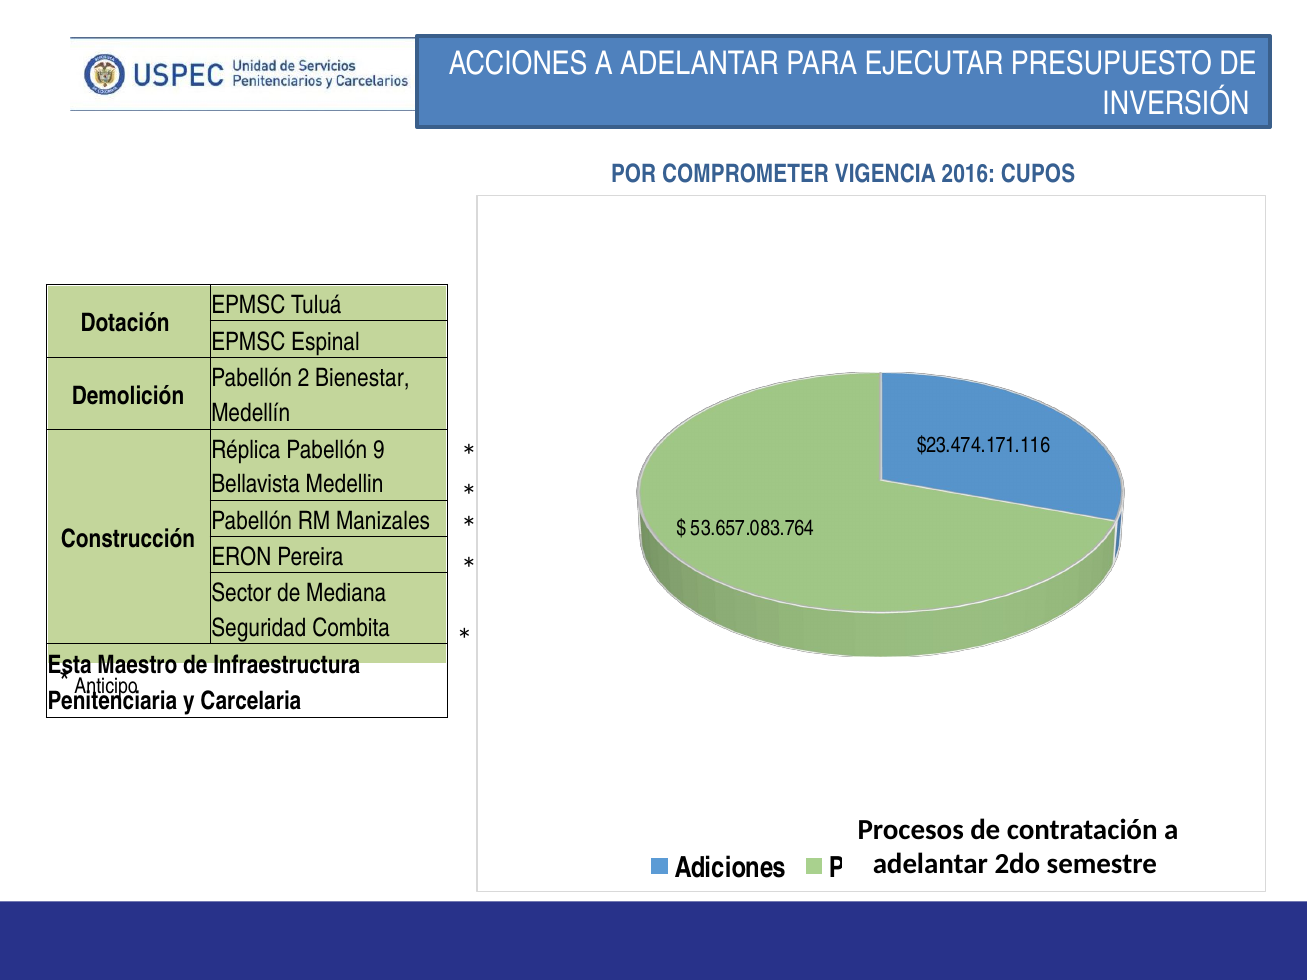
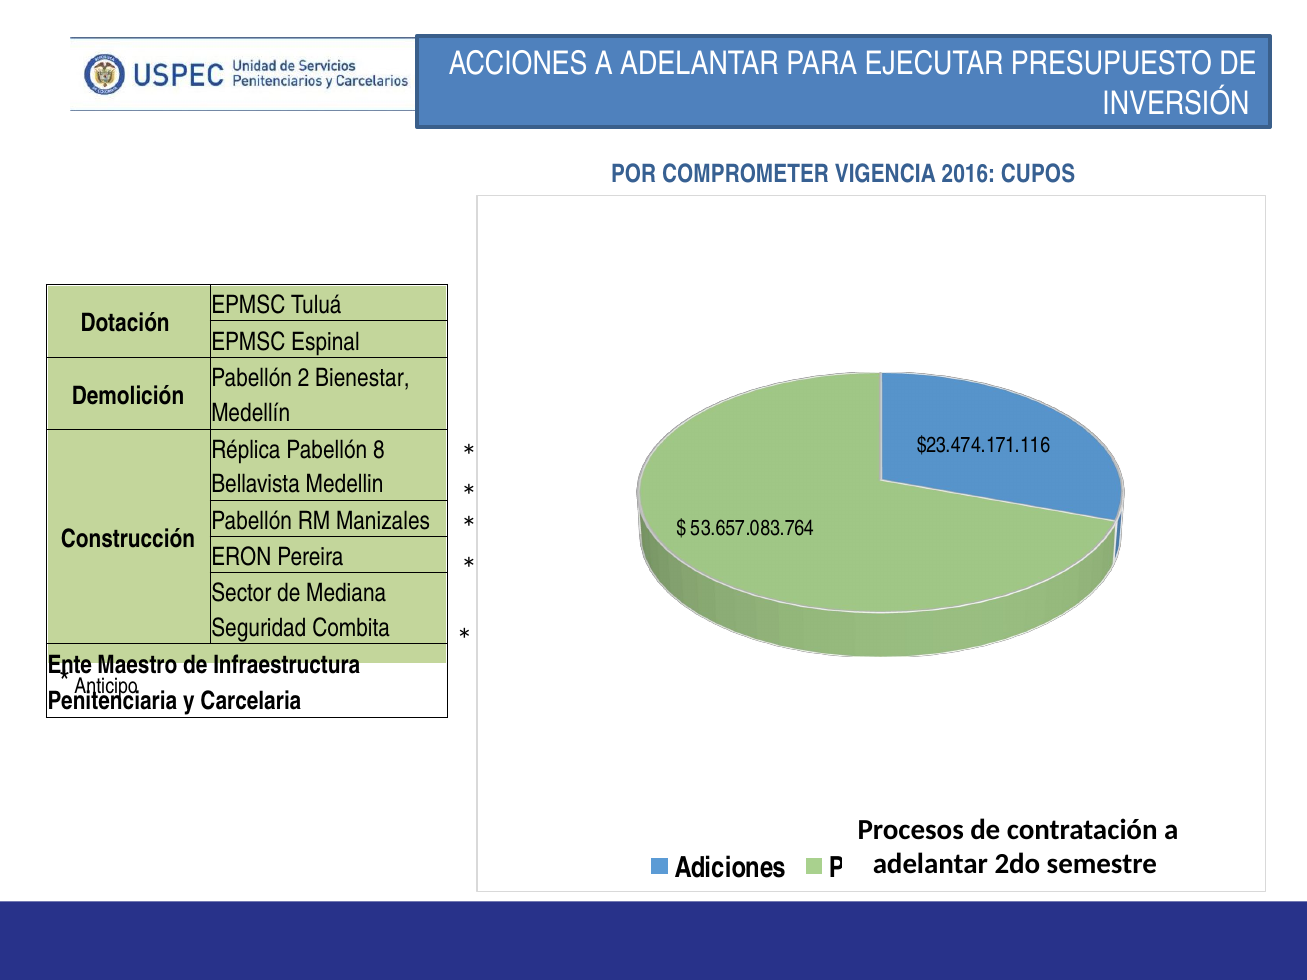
9: 9 -> 8
Esta: Esta -> Ente
